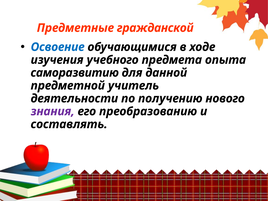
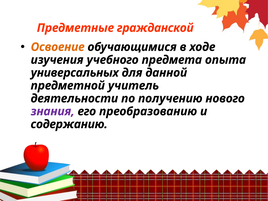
Освоение colour: blue -> orange
саморазвитию: саморазвитию -> универсальных
составлять: составлять -> содержанию
